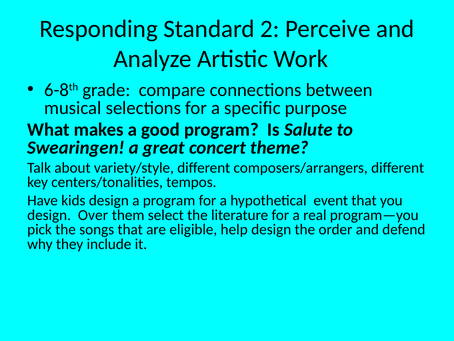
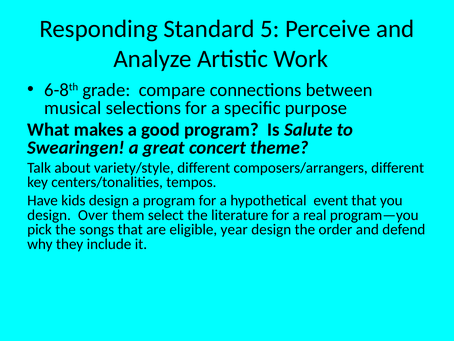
2: 2 -> 5
help: help -> year
